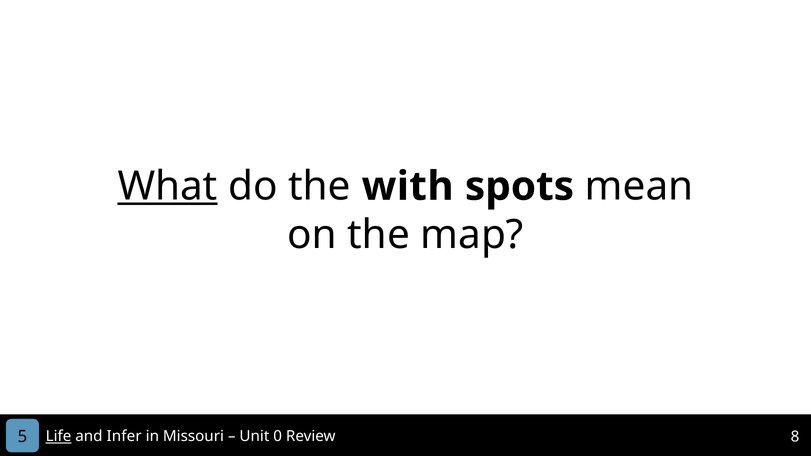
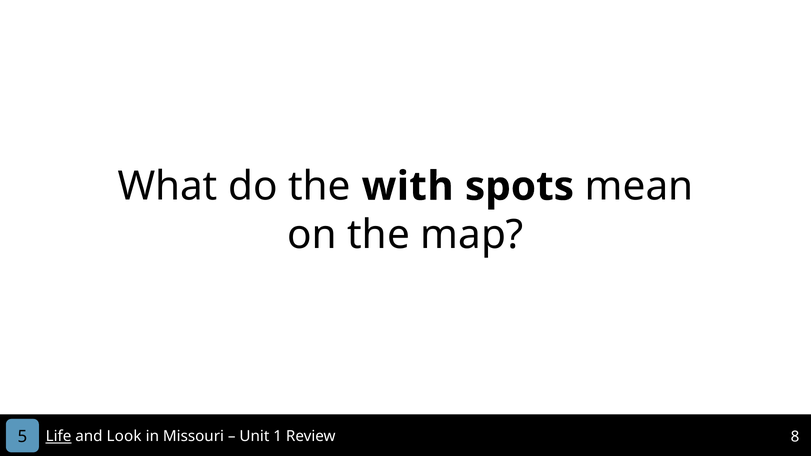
What underline: present -> none
Infer: Infer -> Look
0: 0 -> 1
